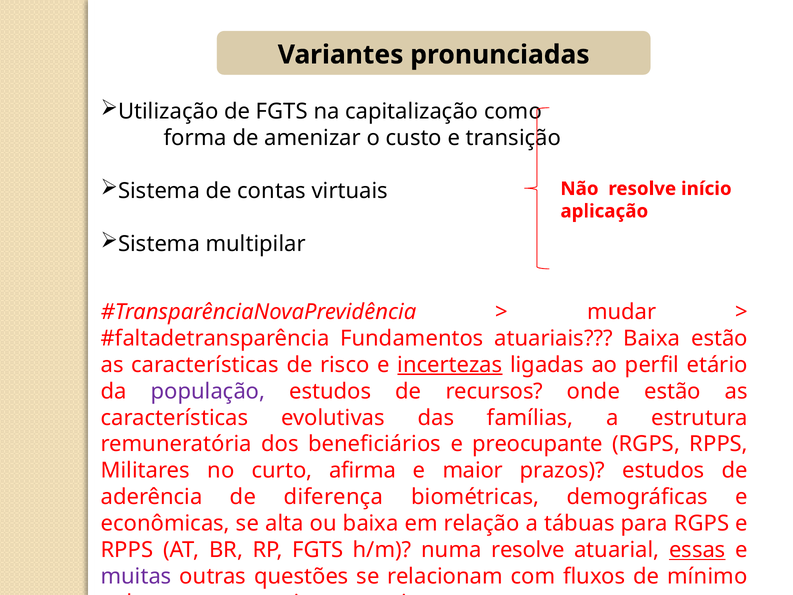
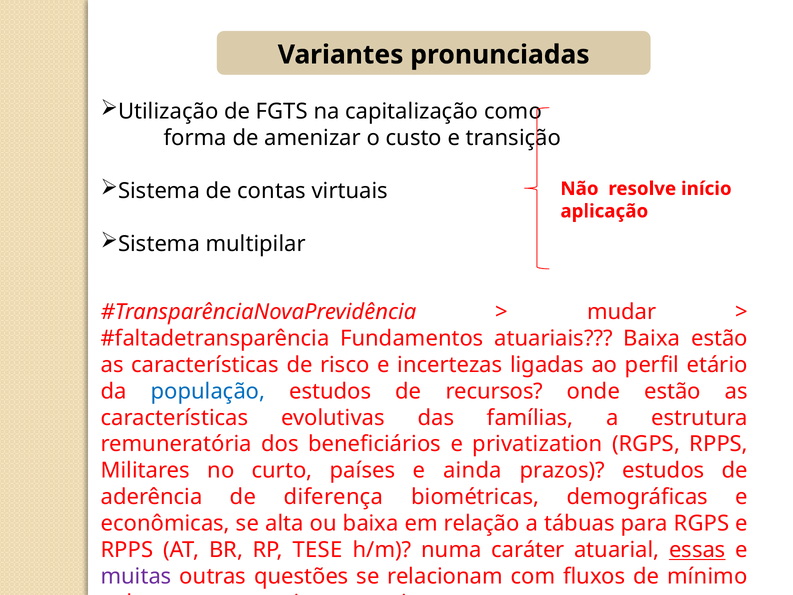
incertezas underline: present -> none
população colour: purple -> blue
preocupante: preocupante -> privatization
afirma: afirma -> países
maior: maior -> ainda
RP FGTS: FGTS -> TESE
numa resolve: resolve -> caráter
